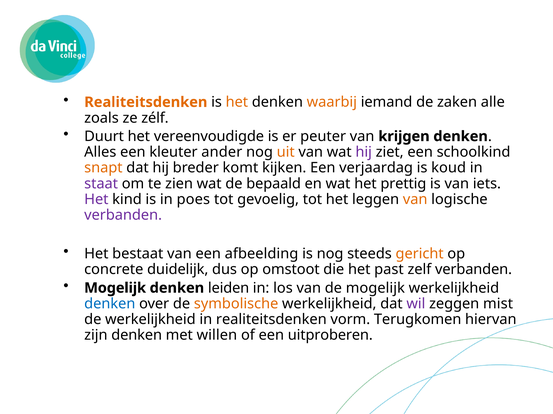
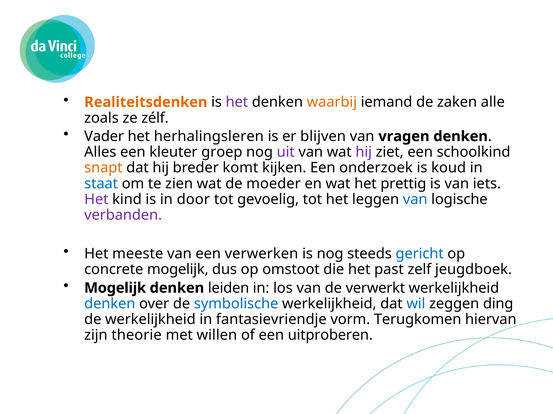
het at (237, 102) colour: orange -> purple
Duurt: Duurt -> Vader
vereenvoudigde: vereenvoudigde -> herhalingsleren
peuter: peuter -> blijven
krijgen: krijgen -> vragen
ander: ander -> groep
uit colour: orange -> purple
verjaardag: verjaardag -> onderzoek
staat colour: purple -> blue
bepaald: bepaald -> moeder
poes: poes -> door
van at (415, 200) colour: orange -> blue
bestaat: bestaat -> meeste
afbeelding: afbeelding -> verwerken
gericht colour: orange -> blue
concrete duidelijk: duidelijk -> mogelijk
zelf verbanden: verbanden -> jeugdboek
de mogelijk: mogelijk -> verwerkt
symbolische colour: orange -> blue
wil colour: purple -> blue
mist: mist -> ding
in realiteitsdenken: realiteitsdenken -> fantasievriendje
zijn denken: denken -> theorie
